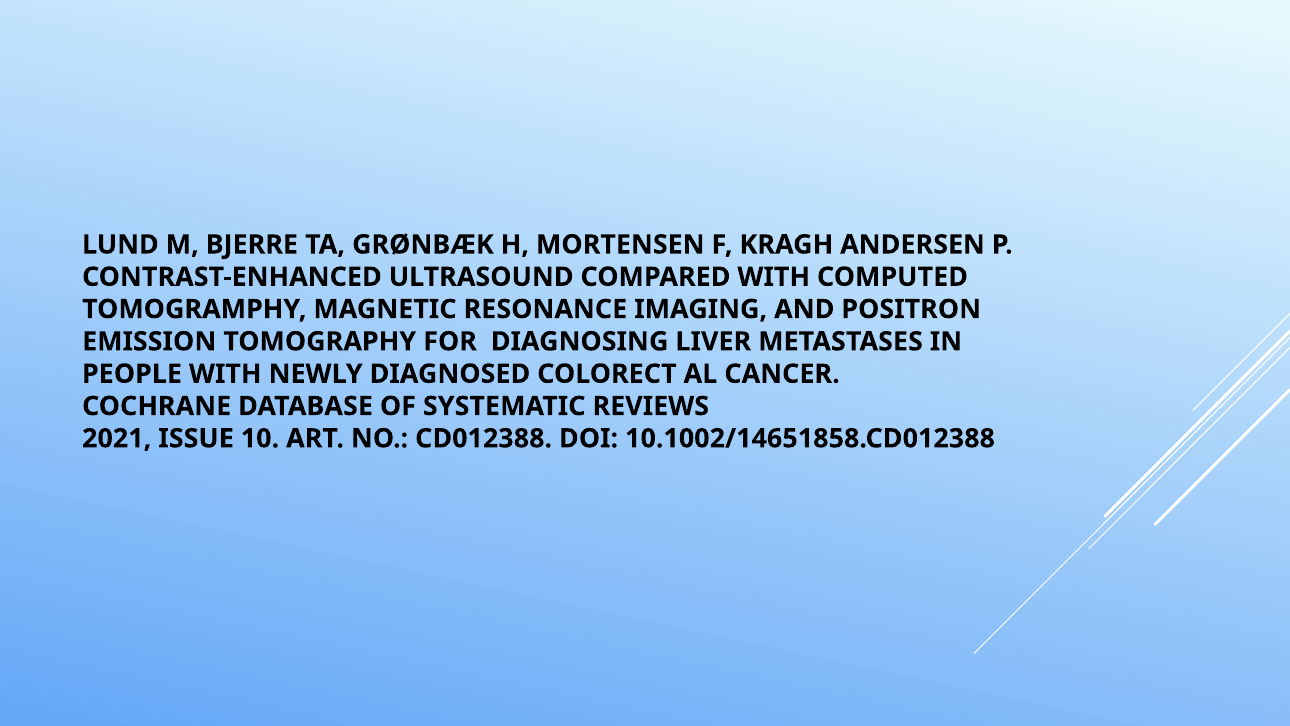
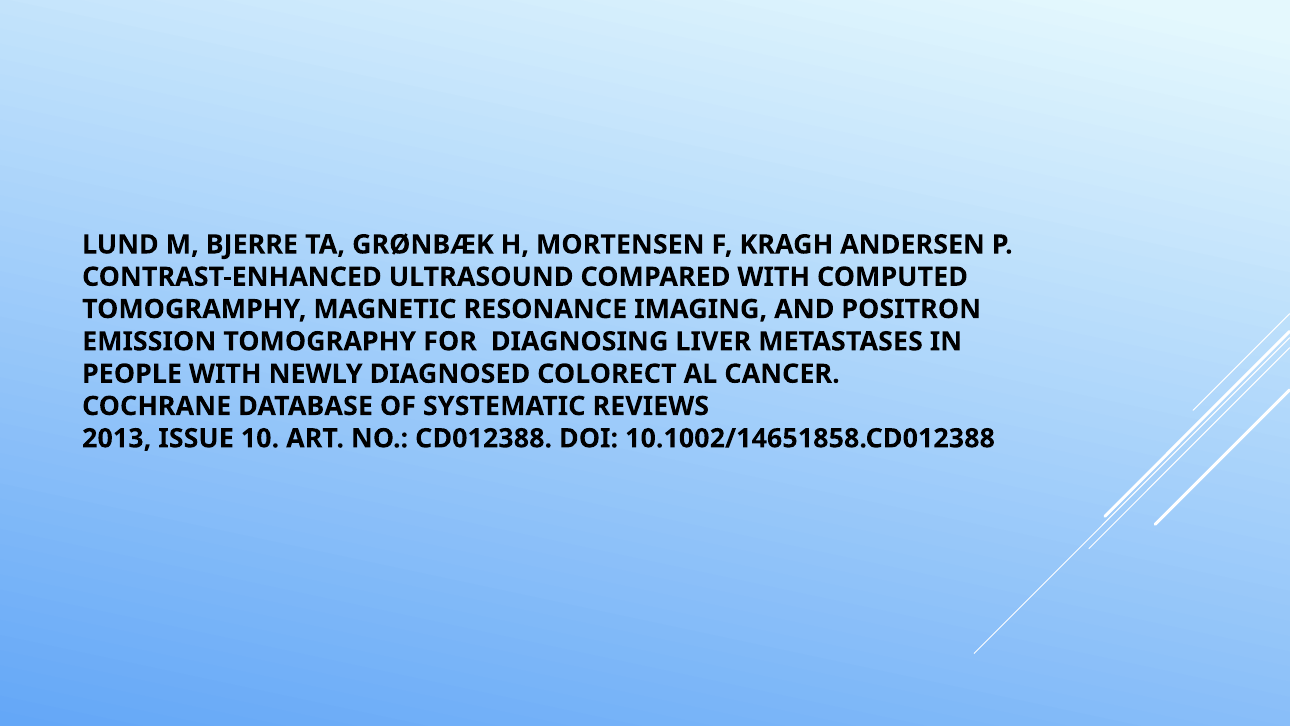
2021: 2021 -> 2013
